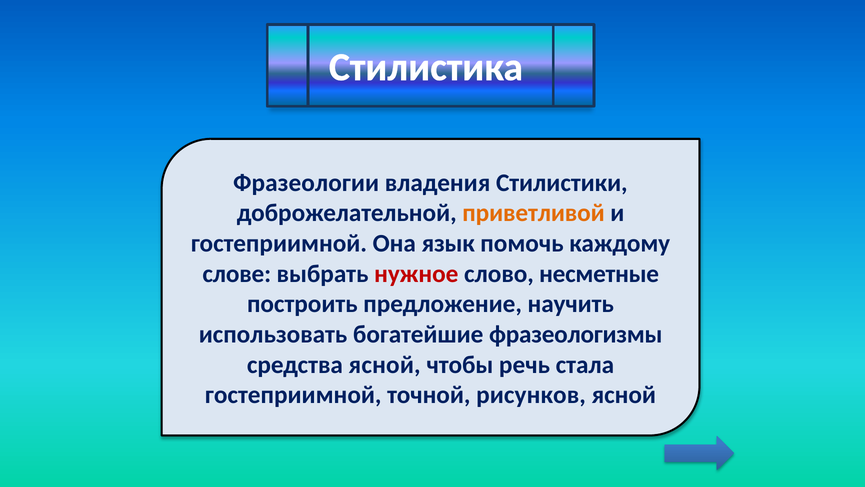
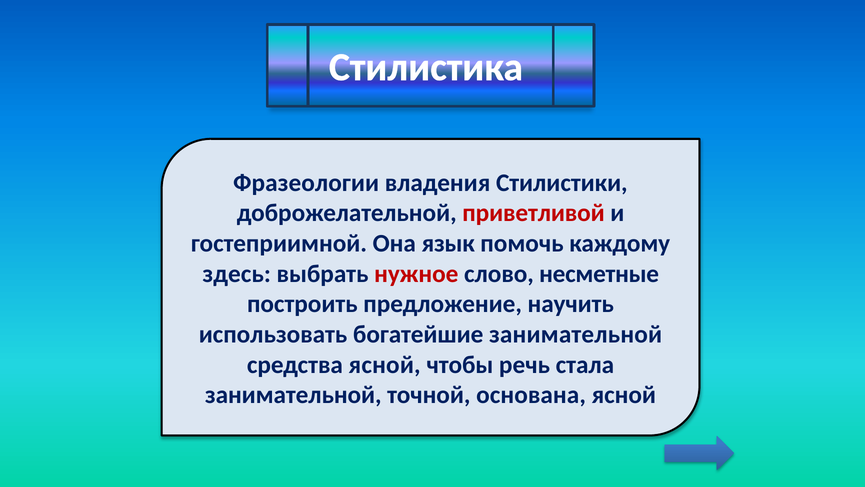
приветливой colour: orange -> red
слове: слове -> здесь
богатейшие фразеологизмы: фразеологизмы -> занимательной
гостеприимной at (293, 395): гостеприимной -> занимательной
рисунков: рисунков -> основана
